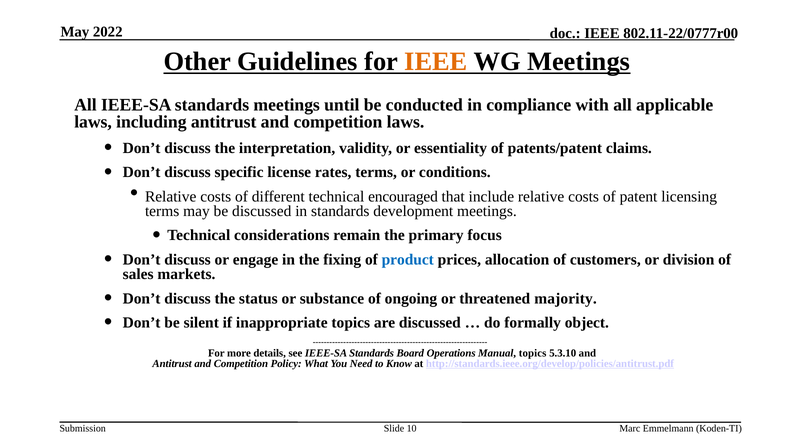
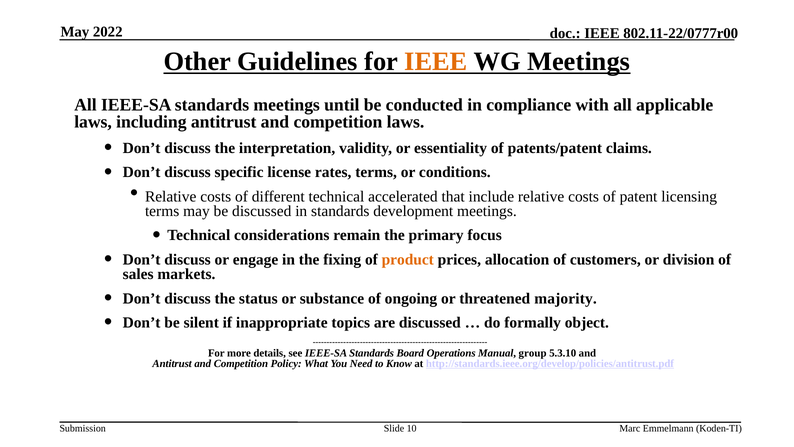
encouraged: encouraged -> accelerated
product colour: blue -> orange
Manual topics: topics -> group
